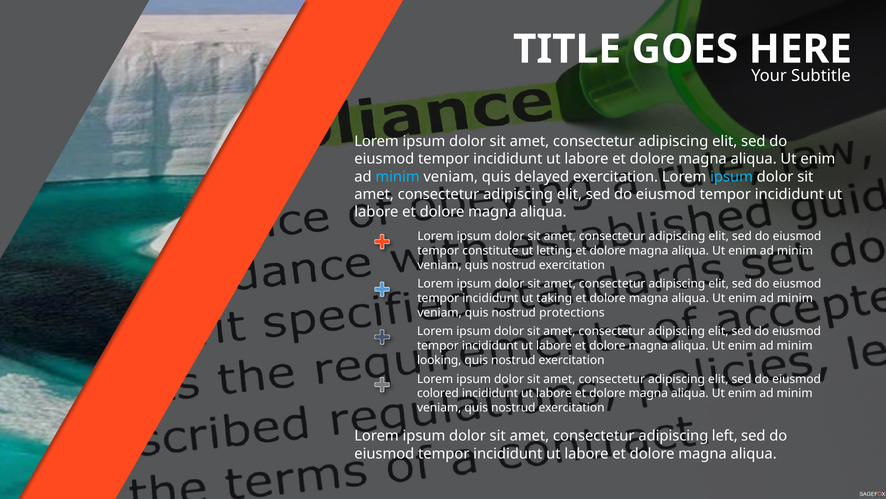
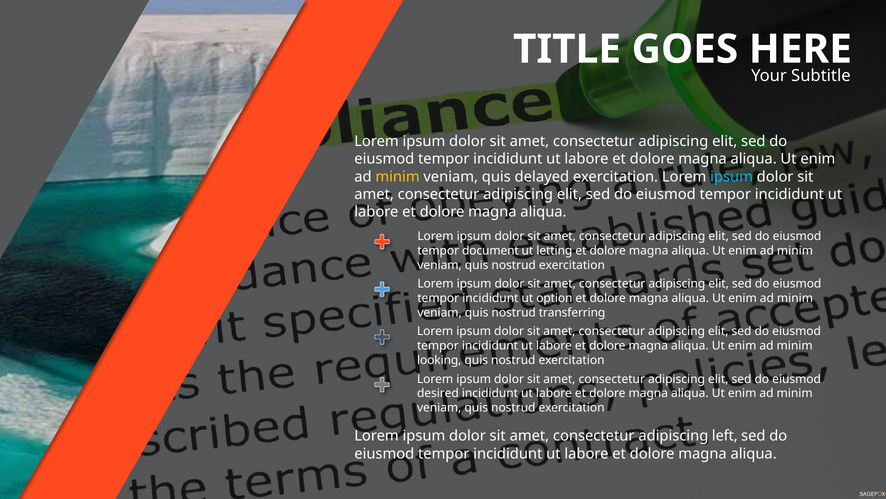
minim at (398, 176) colour: light blue -> yellow
constitute: constitute -> document
taking: taking -> option
protections: protections -> transferring
colored: colored -> desired
